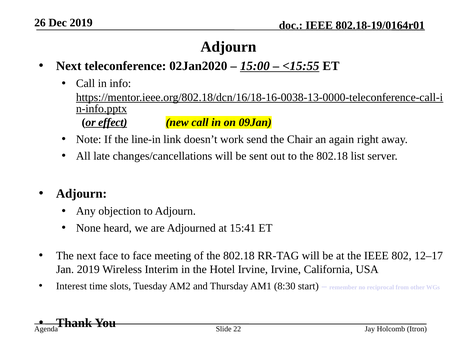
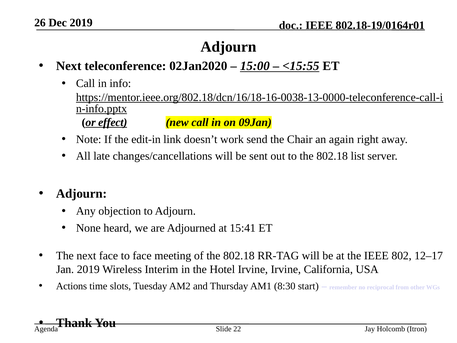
line-in: line-in -> edit-in
Interest: Interest -> Actions
